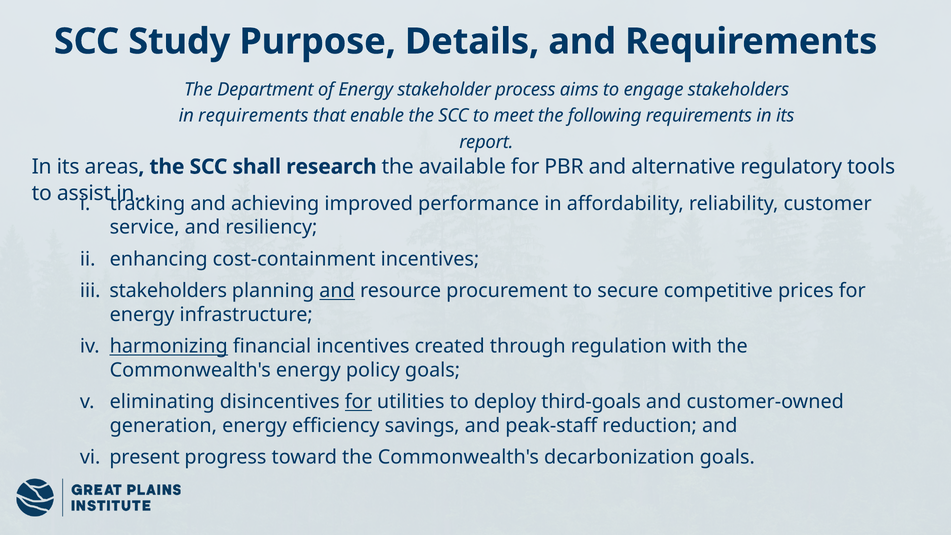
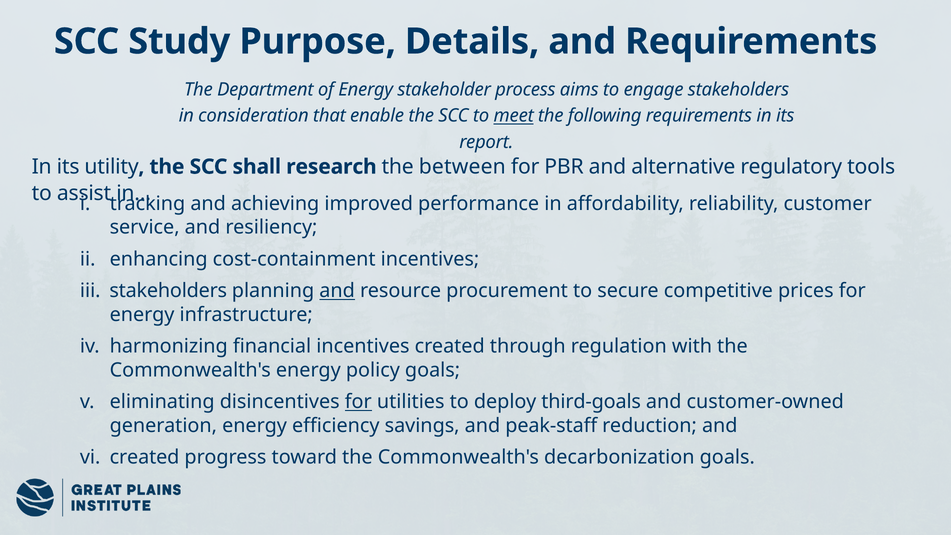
in requirements: requirements -> consideration
meet underline: none -> present
areas: areas -> utility
available: available -> between
harmonizing underline: present -> none
present at (145, 457): present -> created
